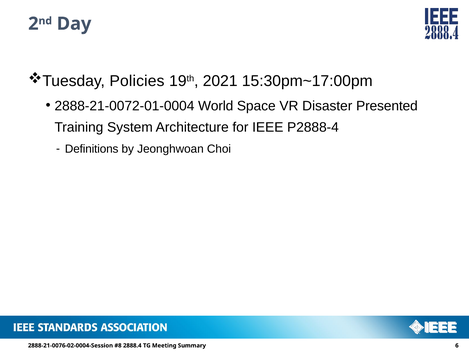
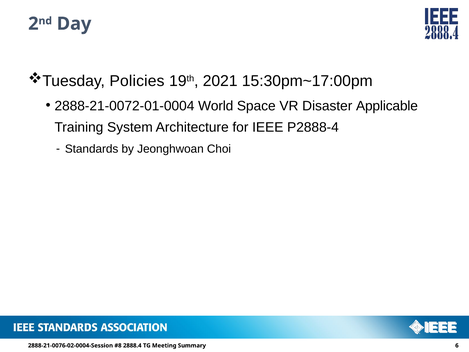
Presented: Presented -> Applicable
Definitions: Definitions -> Standards
